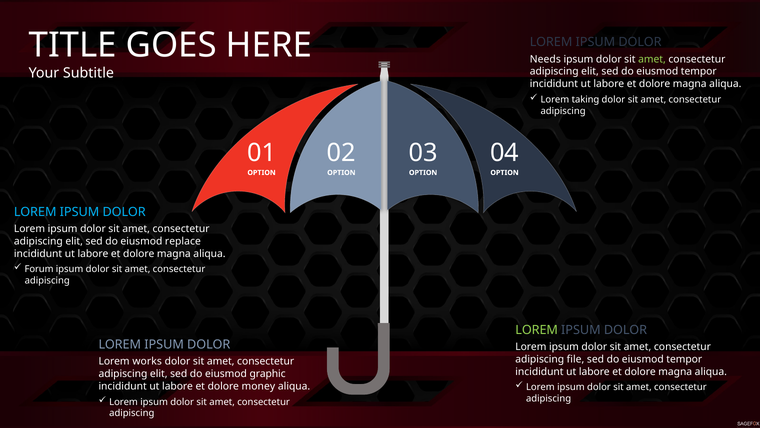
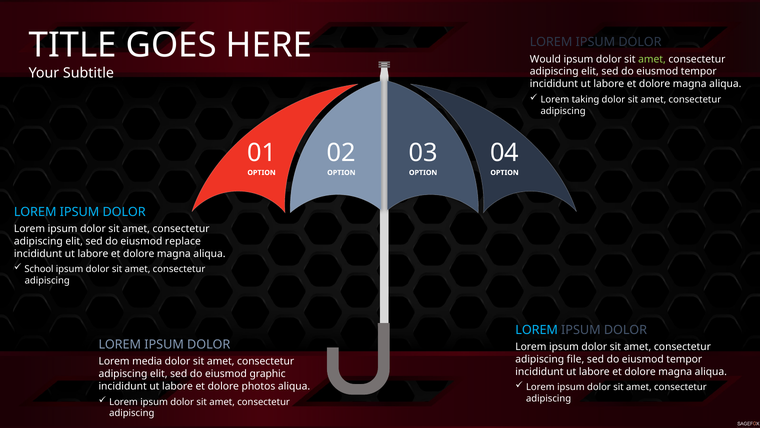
Needs: Needs -> Would
Forum: Forum -> School
LOREM at (537, 329) colour: light green -> light blue
works: works -> media
money: money -> photos
